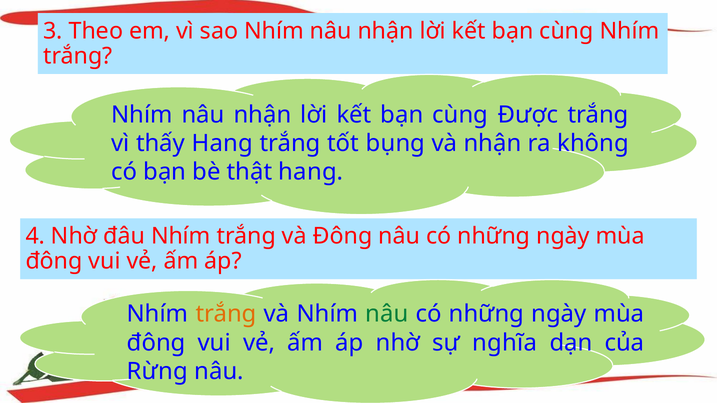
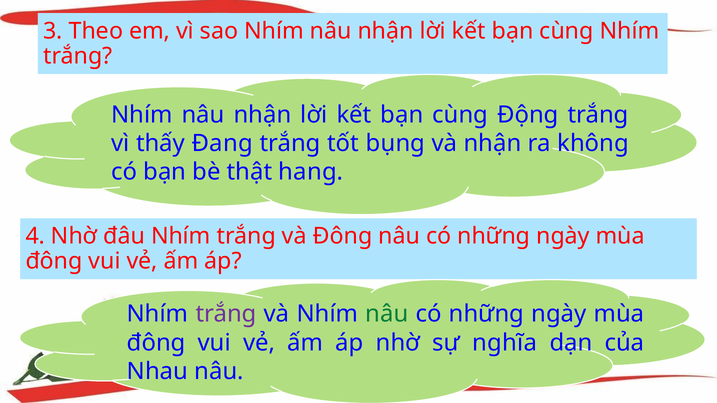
Được: Được -> Động
thấy Hang: Hang -> Đang
trắng at (226, 314) colour: orange -> purple
Rừng: Rừng -> Nhau
